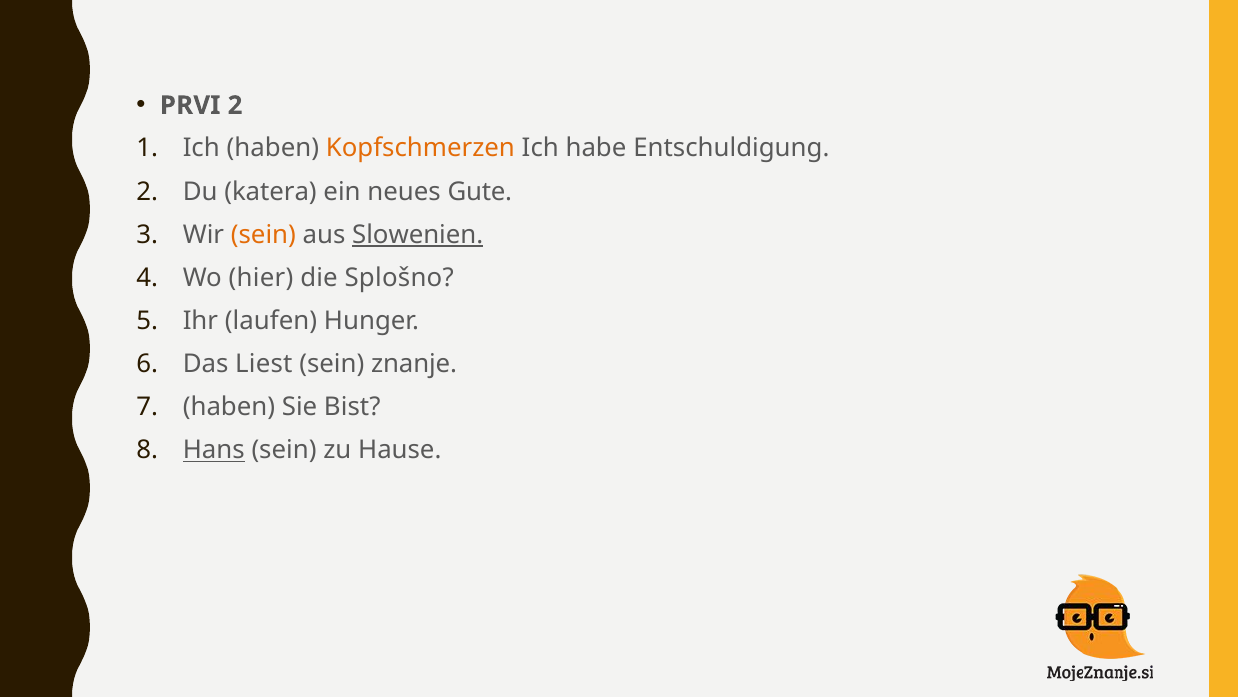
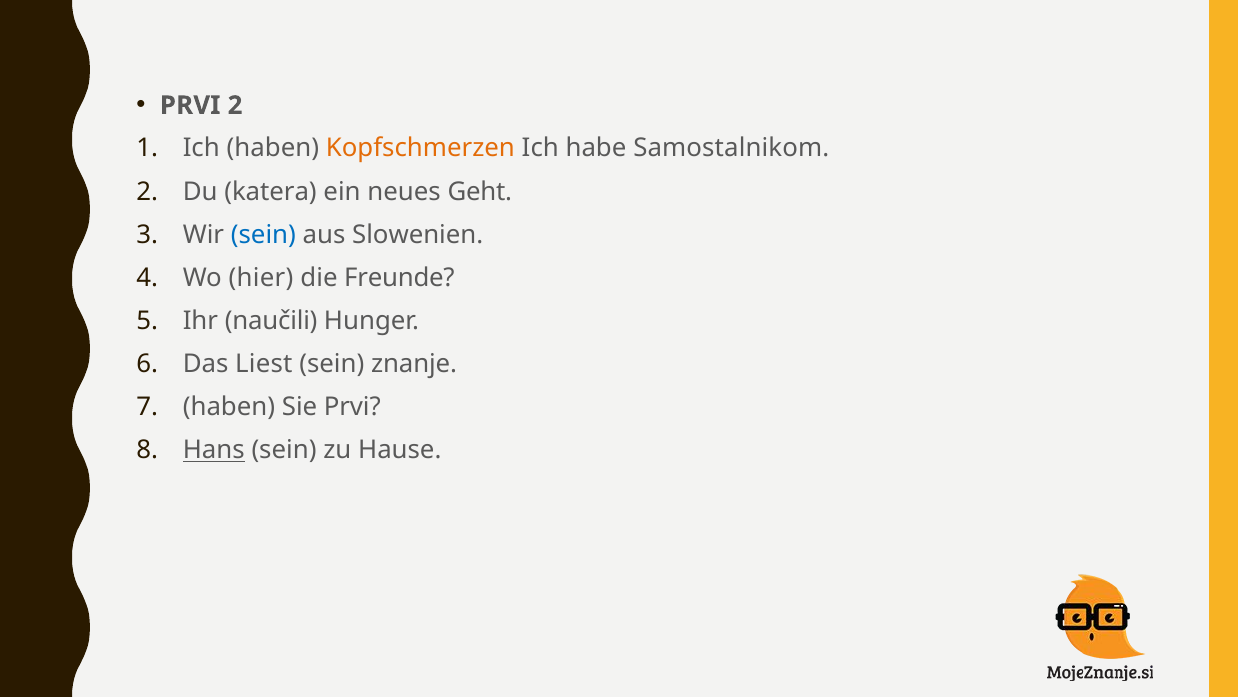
Entschuldigung: Entschuldigung -> Samostalnikom
Gute: Gute -> Geht
sein at (263, 235) colour: orange -> blue
Slowenien underline: present -> none
Splošno: Splošno -> Freunde
laufen: laufen -> naučili
Sie Bist: Bist -> Prvi
